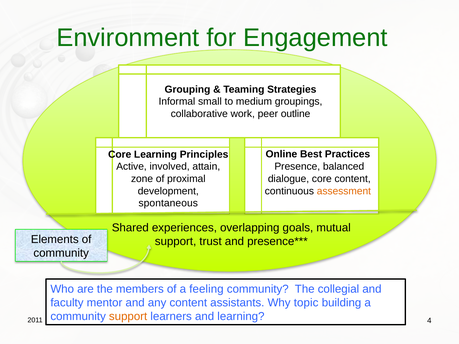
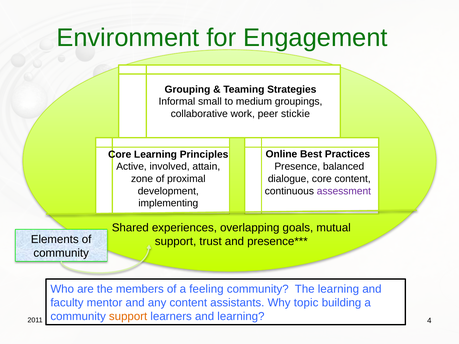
outline: outline -> stickie
assessment colour: orange -> purple
spontaneous: spontaneous -> implementing
The collegial: collegial -> learning
